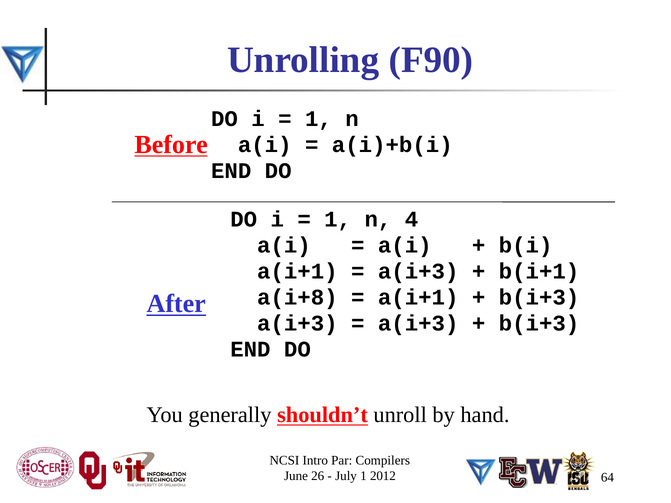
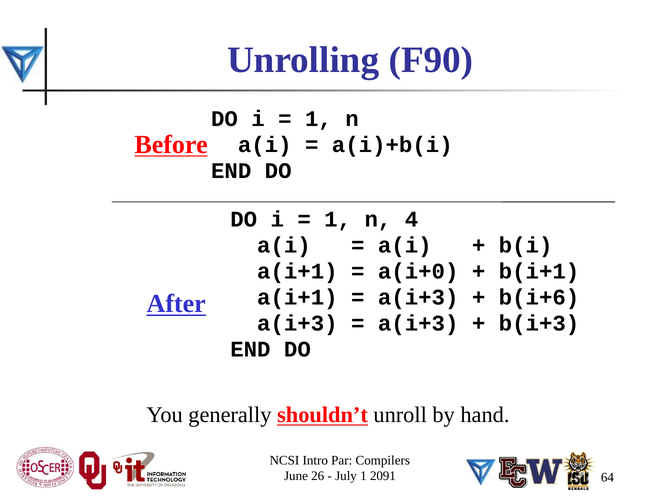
a(i+3 at (418, 272): a(i+3 -> a(i+0
a(i+8 at (297, 298): a(i+8 -> a(i+1
a(i+1 at (418, 298): a(i+1 -> a(i+3
b(i+3 at (539, 298): b(i+3 -> b(i+6
2012: 2012 -> 2091
